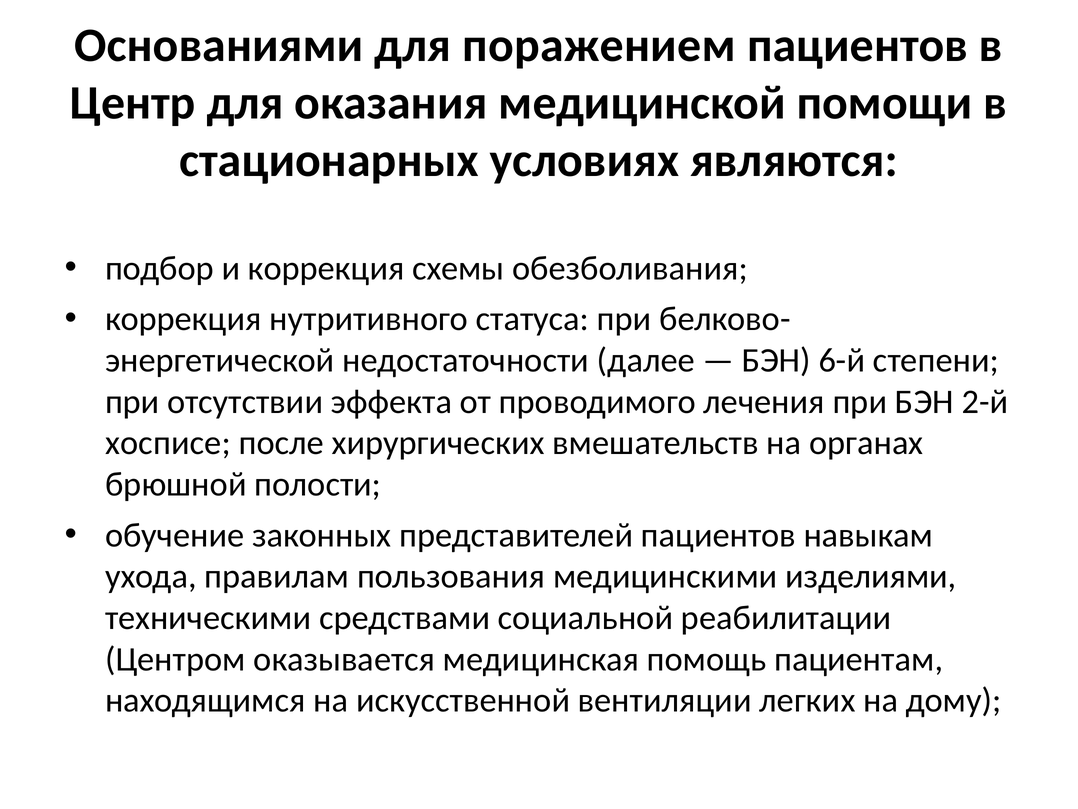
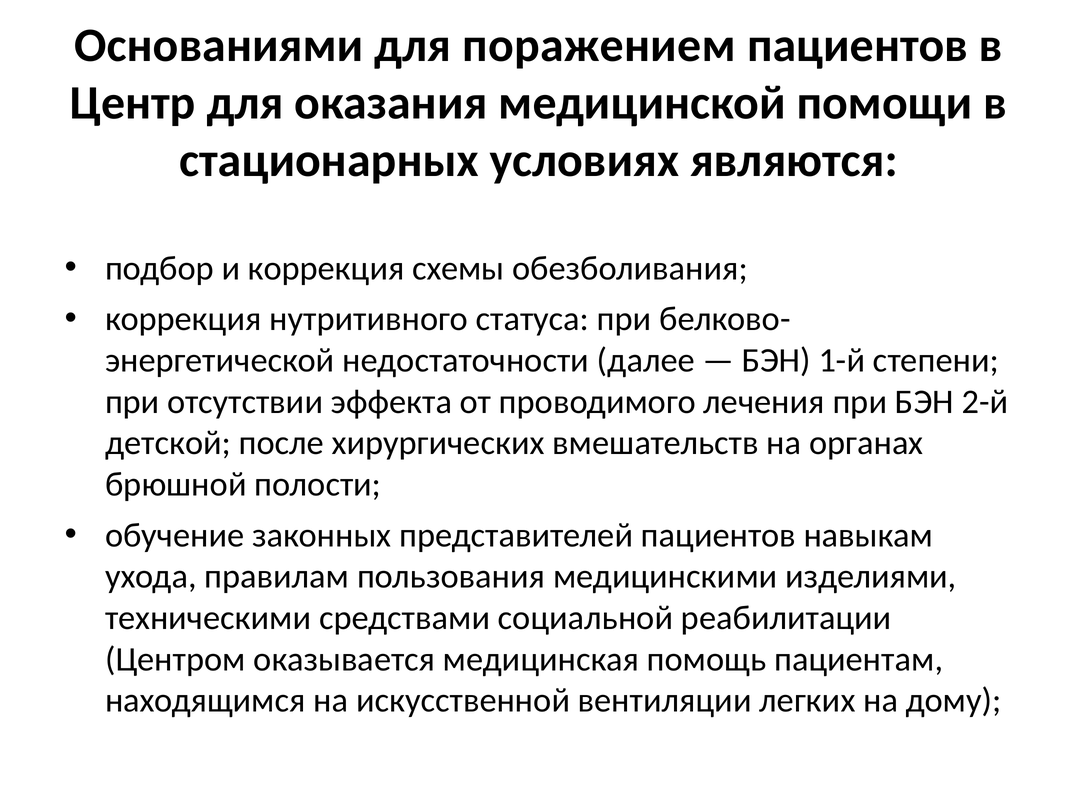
6-й: 6-й -> 1-й
хосписе: хосписе -> детской
